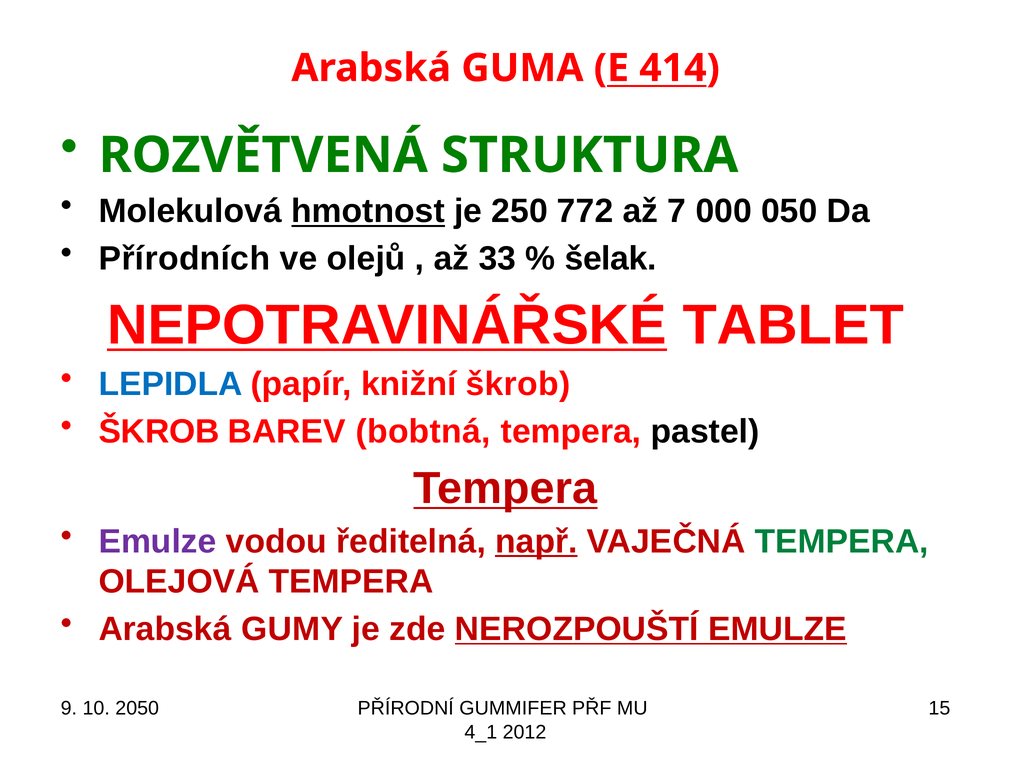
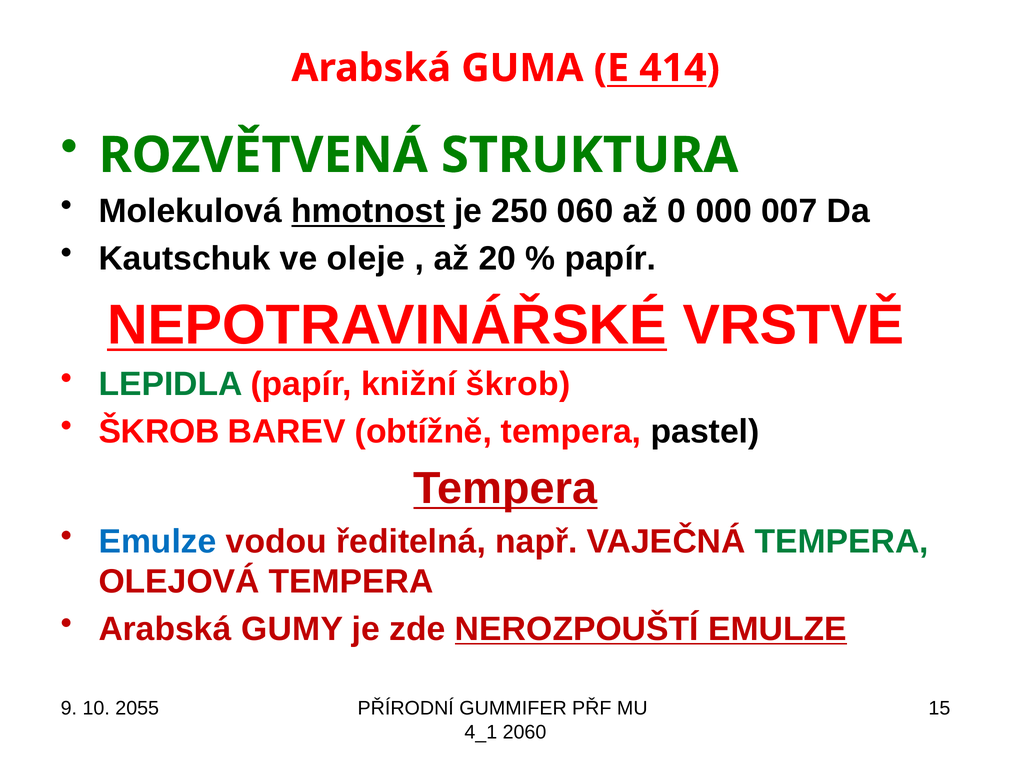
772: 772 -> 060
7: 7 -> 0
050: 050 -> 007
Přírodních: Přírodních -> Kautschuk
olejů: olejů -> oleje
33: 33 -> 20
šelak at (611, 259): šelak -> papír
TABLET: TABLET -> VRSTVĚ
LEPIDLA colour: blue -> green
bobtná: bobtná -> obtížně
Emulze at (158, 542) colour: purple -> blue
např underline: present -> none
2050: 2050 -> 2055
2012: 2012 -> 2060
